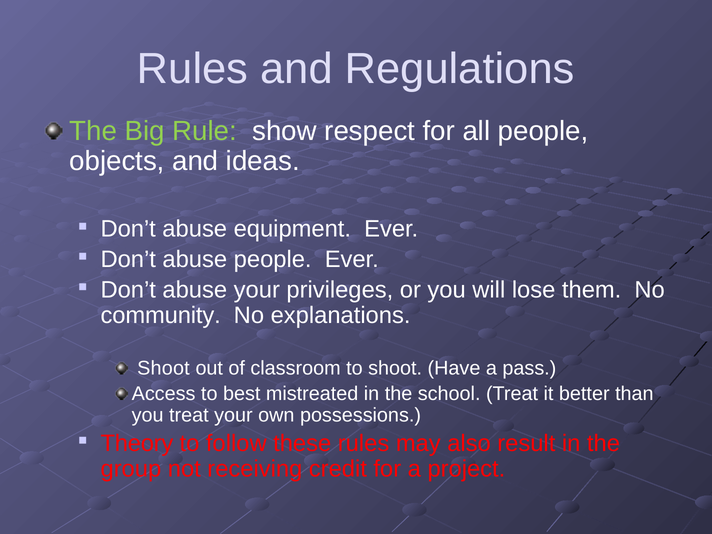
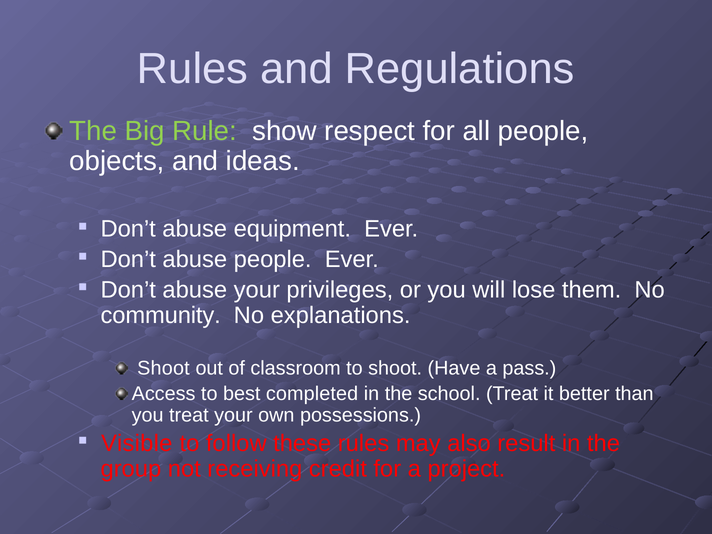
mistreated: mistreated -> completed
Theory: Theory -> Visible
